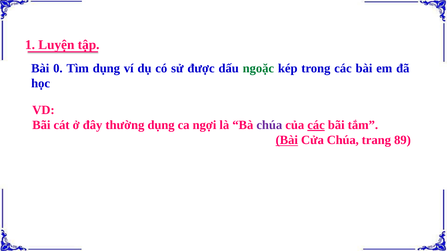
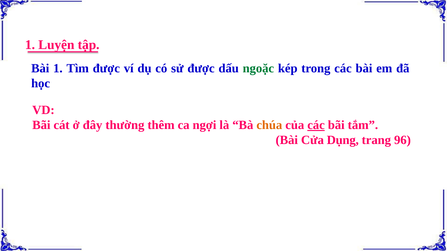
Bài 0: 0 -> 1
Tìm dụng: dụng -> được
thường dụng: dụng -> thêm
chúa at (269, 125) colour: purple -> orange
Bài at (287, 140) underline: present -> none
Cửa Chúa: Chúa -> Dụng
89: 89 -> 96
